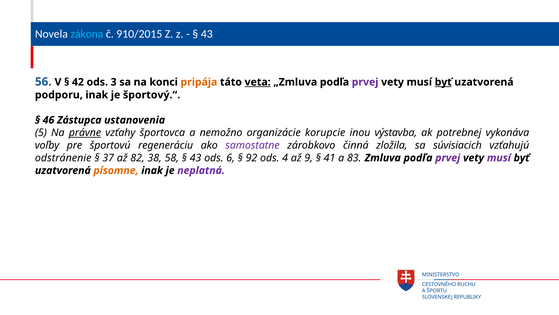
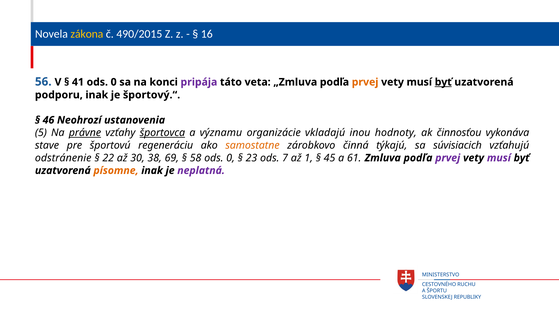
zákona colour: light blue -> yellow
910/2015: 910/2015 -> 490/2015
43 at (207, 34): 43 -> 16
42: 42 -> 41
3 at (114, 82): 3 -> 0
pripája colour: orange -> purple
veta underline: present -> none
prvej at (365, 82) colour: purple -> orange
Zástupca: Zástupca -> Neohrozí
športovca underline: none -> present
nemožno: nemožno -> významu
korupcie: korupcie -> vkladajú
výstavba: výstavba -> hodnoty
potrebnej: potrebnej -> činnosťou
voľby: voľby -> stave
samostatne colour: purple -> orange
zložila: zložila -> týkajú
37: 37 -> 22
82: 82 -> 30
58: 58 -> 69
43 at (196, 158): 43 -> 58
6 at (231, 158): 6 -> 0
92: 92 -> 23
4: 4 -> 7
9: 9 -> 1
41: 41 -> 45
83: 83 -> 61
